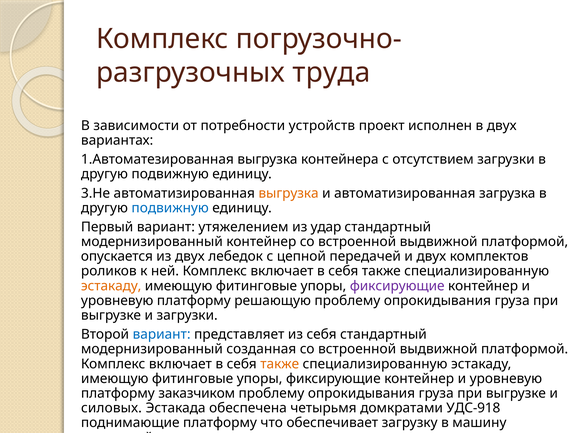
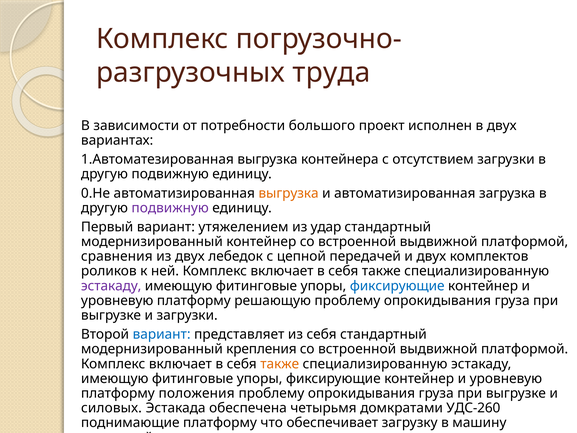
устройств: устройств -> большого
3.Не: 3.Не -> 0.Не
подвижную at (170, 208) colour: blue -> purple
опускается: опускается -> сравнения
эстакаду at (111, 286) colour: orange -> purple
фиксирующие at (397, 286) colour: purple -> blue
созданная: созданная -> крепления
заказчиком: заказчиком -> положения
УДС-918: УДС-918 -> УДС-260
